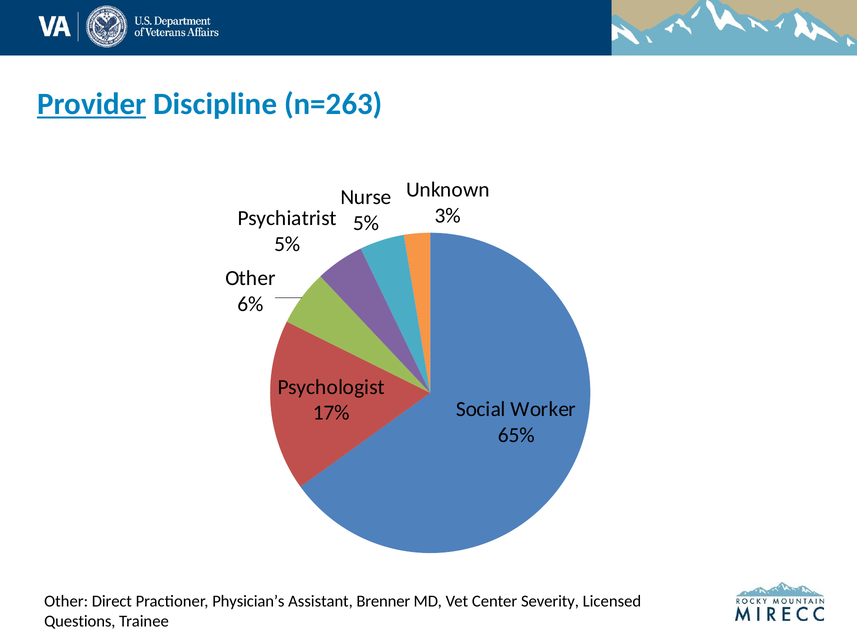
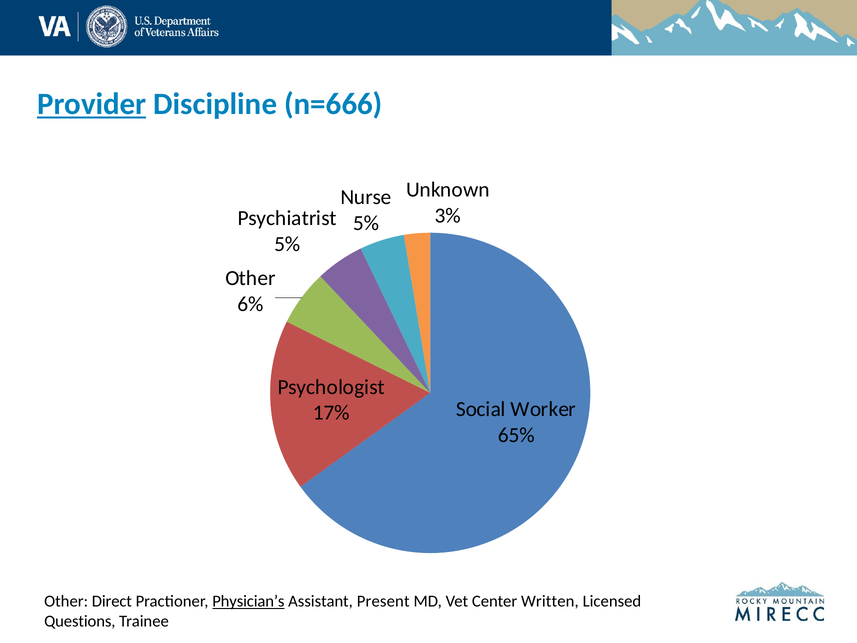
n=263: n=263 -> n=666
Physician’s underline: none -> present
Brenner: Brenner -> Present
Severity: Severity -> Written
